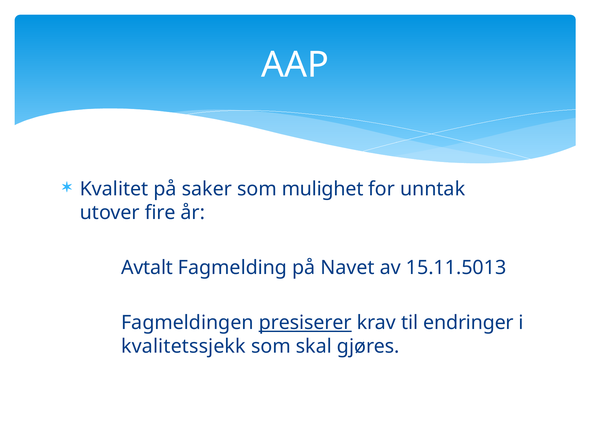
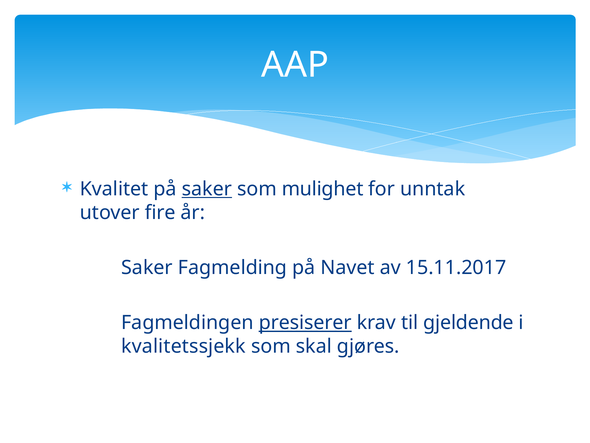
saker at (207, 189) underline: none -> present
Avtalt at (147, 267): Avtalt -> Saker
15.11.5013: 15.11.5013 -> 15.11.2017
endringer: endringer -> gjeldende
